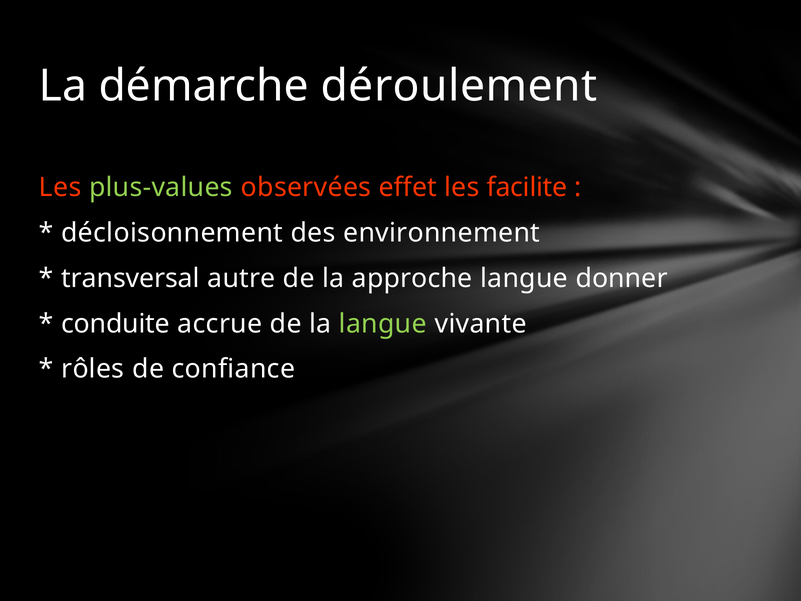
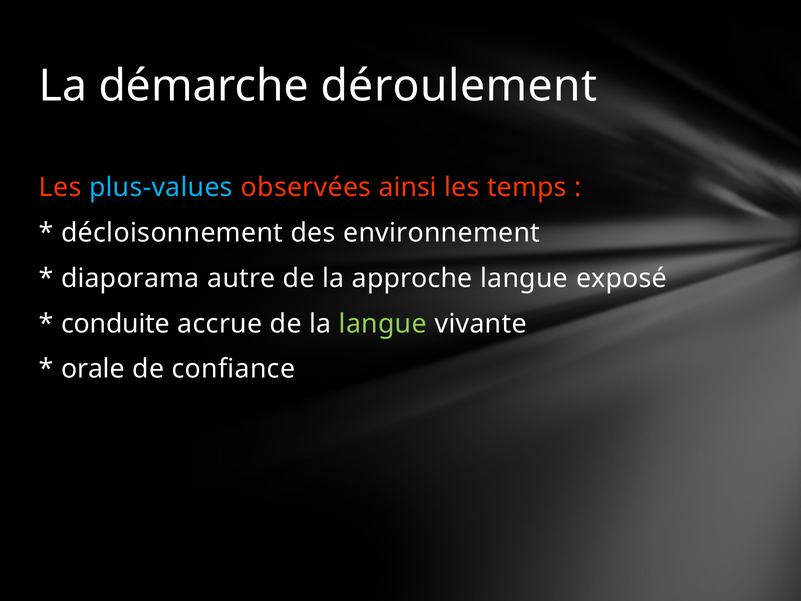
plus-values colour: light green -> light blue
effet: effet -> ainsi
facilite: facilite -> temps
transversal: transversal -> diaporama
donner: donner -> exposé
rôles: rôles -> orale
